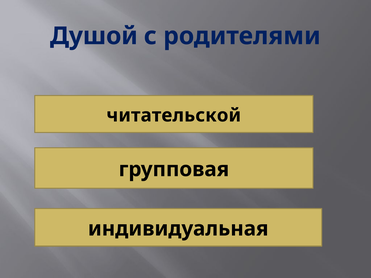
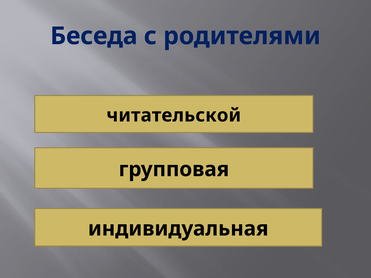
Душой: Душой -> Беседа
